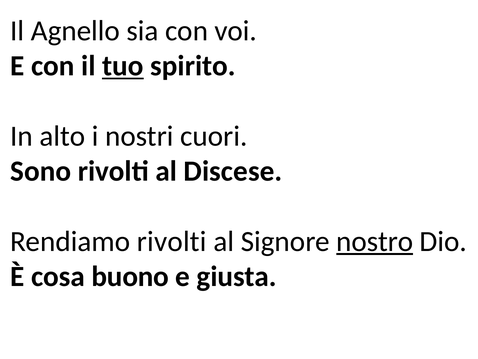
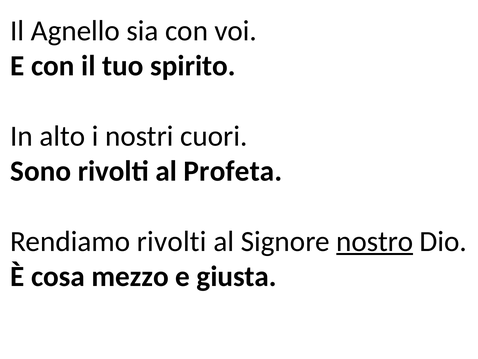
tuo underline: present -> none
Discese: Discese -> Profeta
buono: buono -> mezzo
